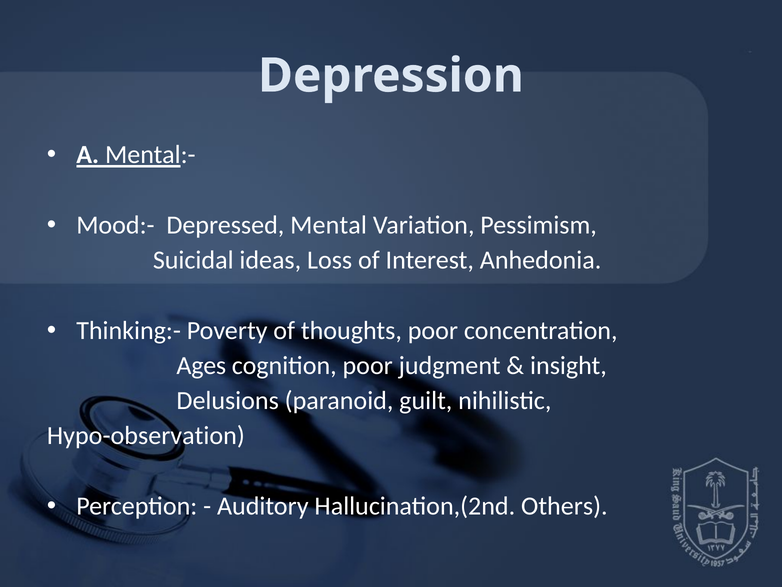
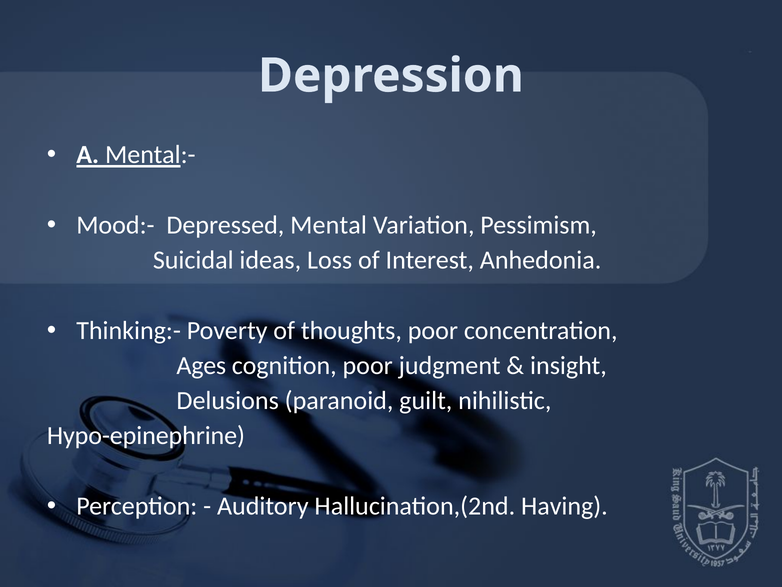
Hypo-observation: Hypo-observation -> Hypo-epinephrine
Others: Others -> Having
